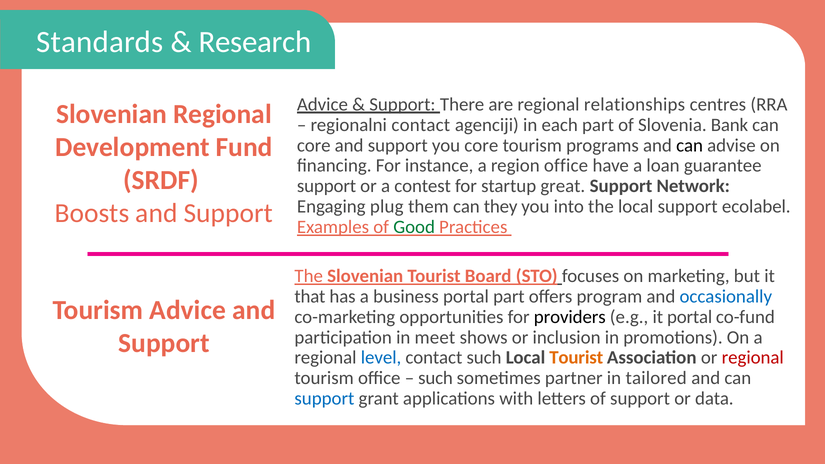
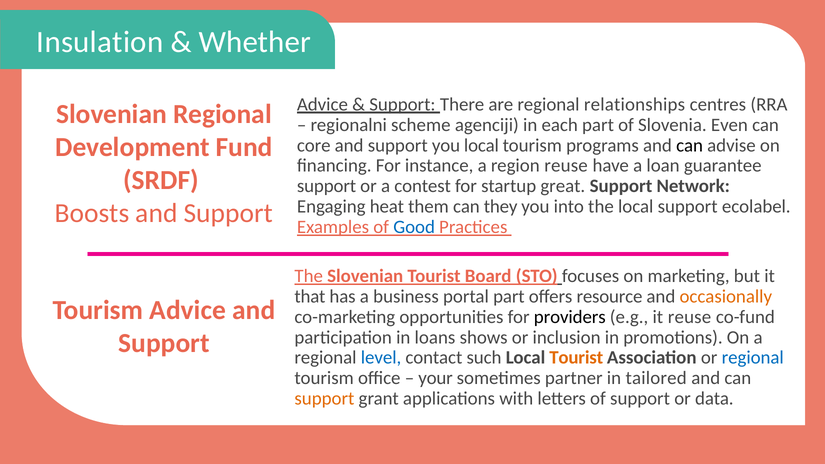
Standards: Standards -> Insulation
Research: Research -> Whether
regionalni contact: contact -> scheme
Bank: Bank -> Even
you core: core -> local
region office: office -> reuse
plug: plug -> heat
Good colour: green -> blue
program: program -> resource
occasionally colour: blue -> orange
it portal: portal -> reuse
meet: meet -> loans
regional at (753, 358) colour: red -> blue
such at (436, 378): such -> your
support at (324, 399) colour: blue -> orange
